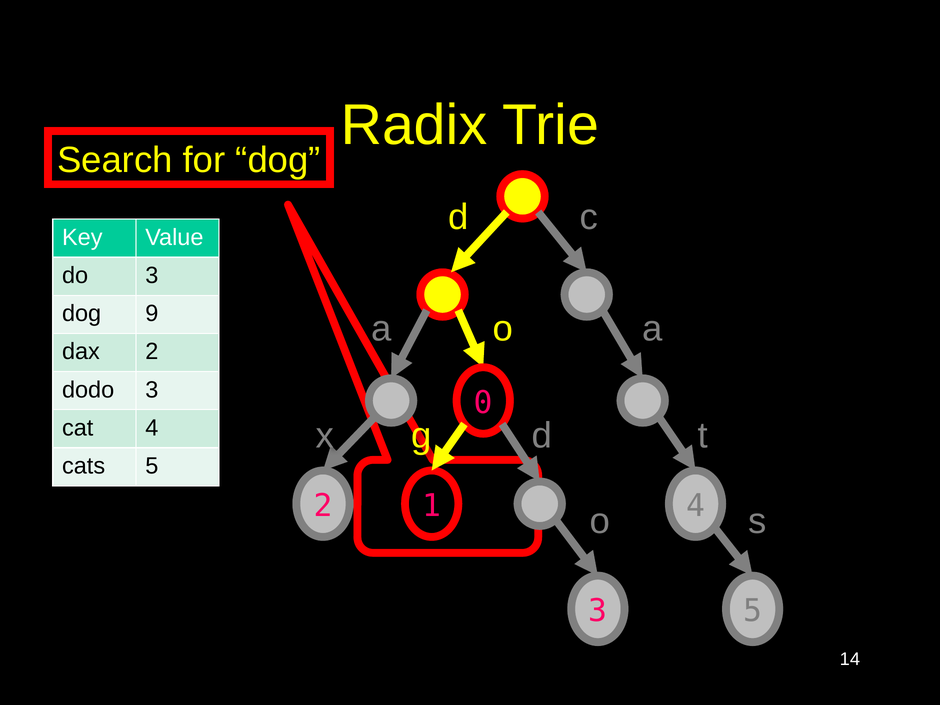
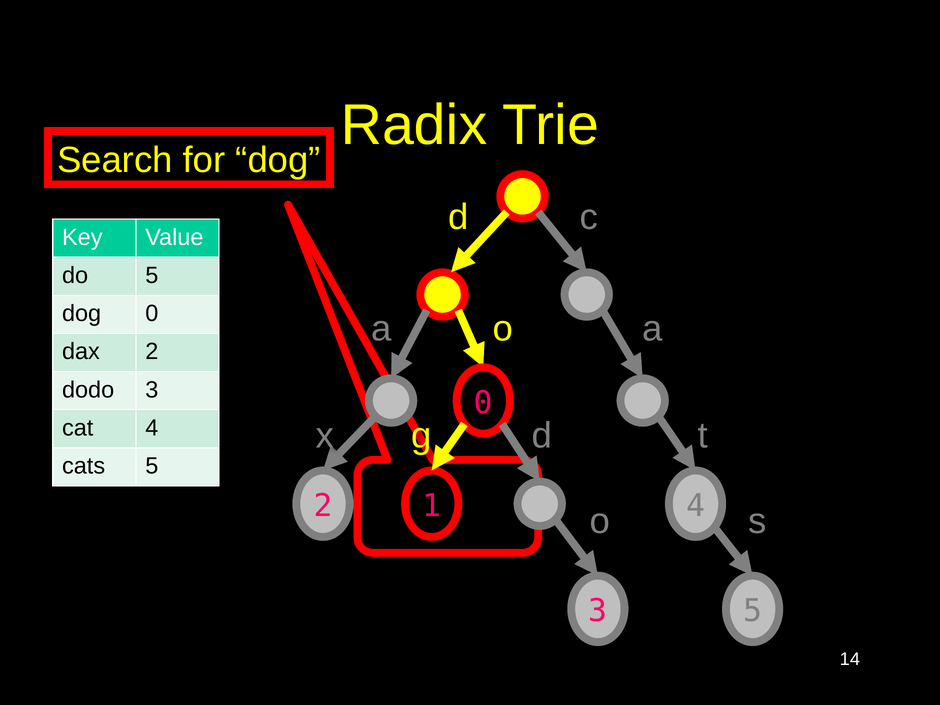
do 3: 3 -> 5
dog 9: 9 -> 0
